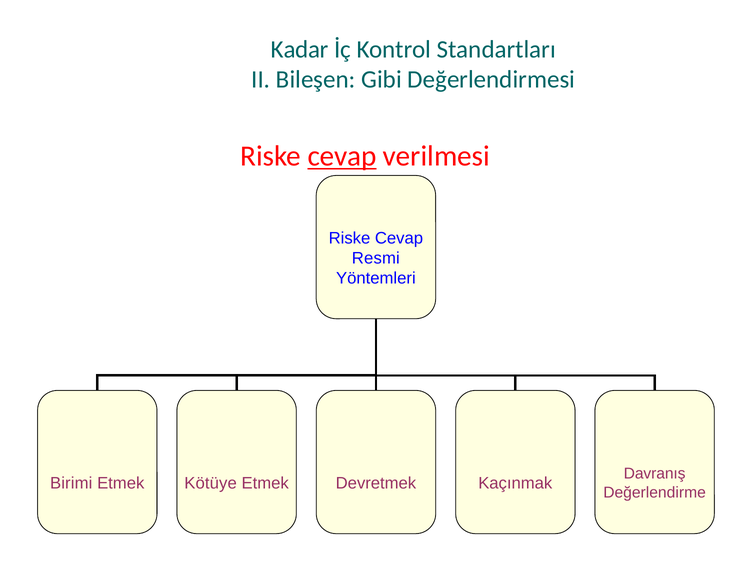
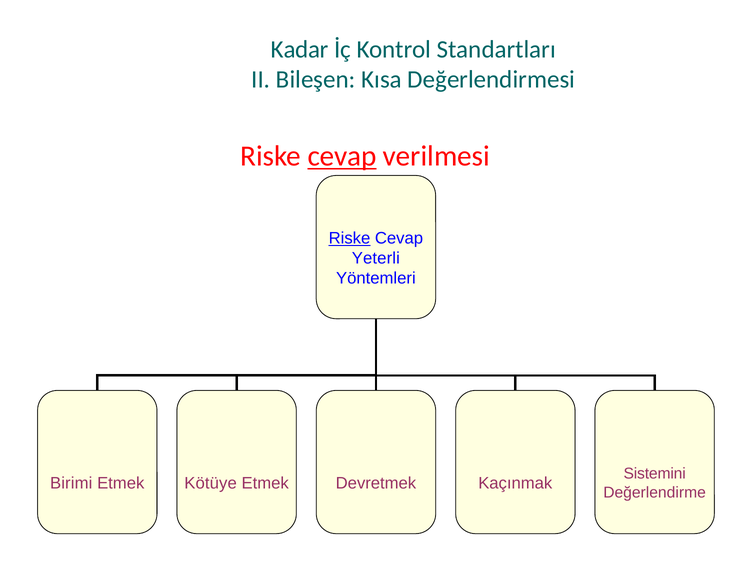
Gibi: Gibi -> Kısa
Riske at (350, 238) underline: none -> present
Resmi: Resmi -> Yeterli
Davranış: Davranış -> Sistemini
